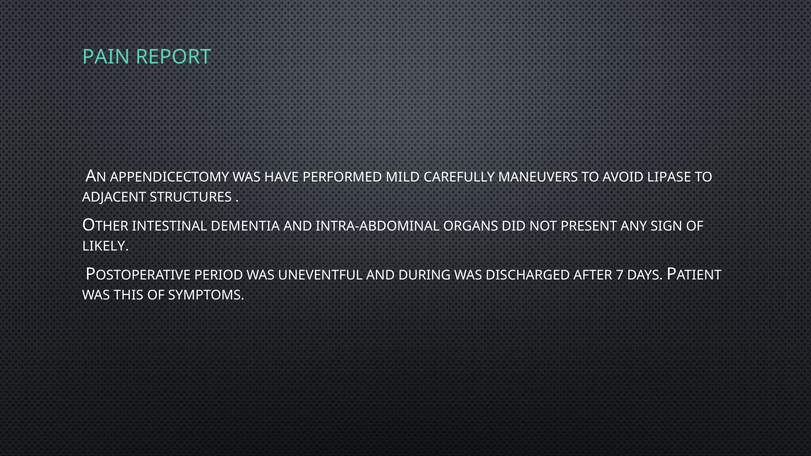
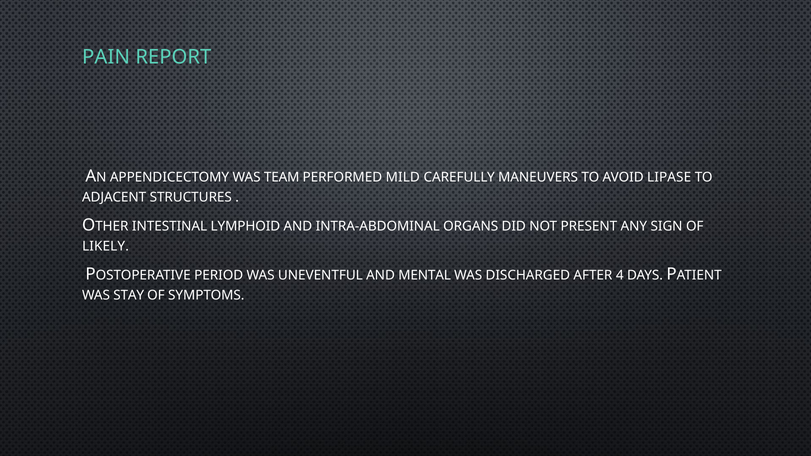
HAVE: HAVE -> TEAM
DEMENTIA: DEMENTIA -> LYMPHOID
DURING: DURING -> MENTAL
7: 7 -> 4
THIS: THIS -> STAY
